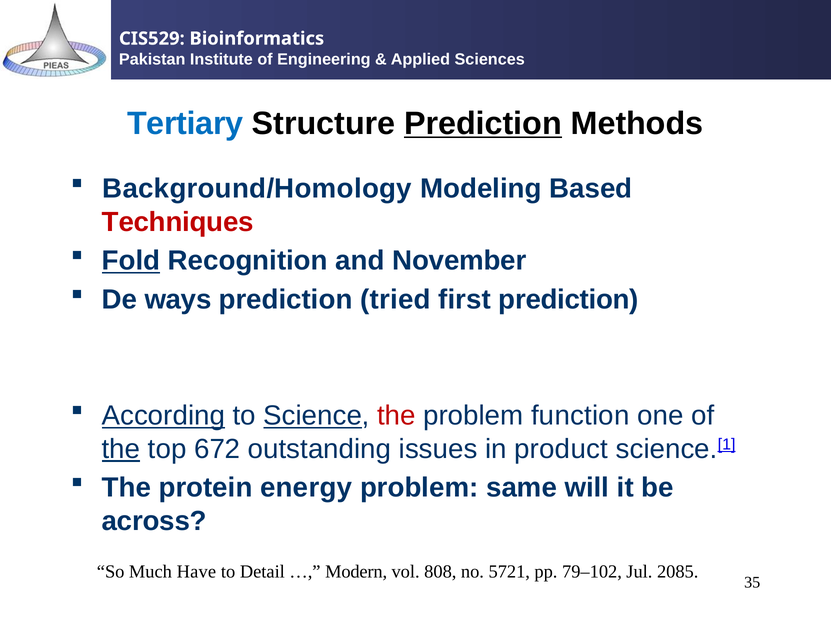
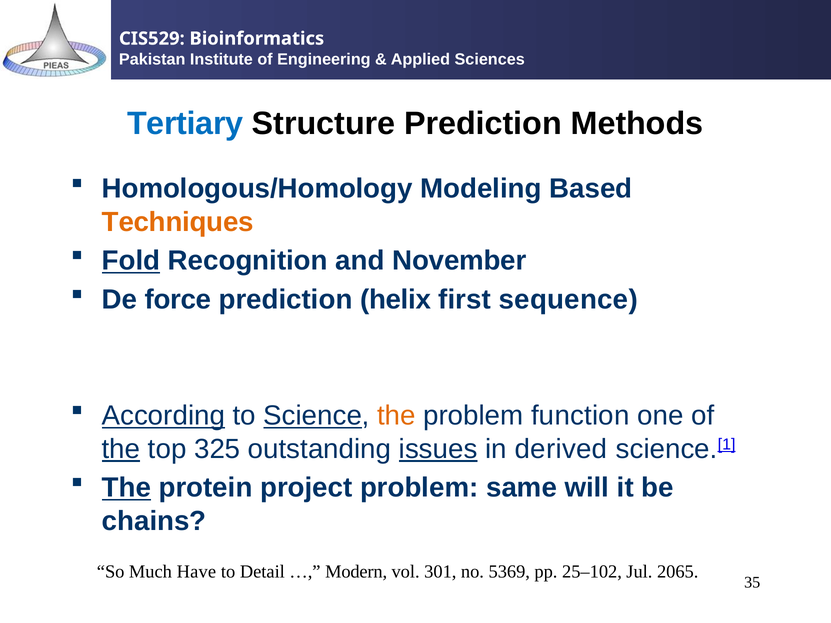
Prediction at (483, 123) underline: present -> none
Background/Homology: Background/Homology -> Homologous/Homology
Techniques colour: red -> orange
ways: ways -> force
tried: tried -> helix
first prediction: prediction -> sequence
the at (396, 416) colour: red -> orange
672: 672 -> 325
issues underline: none -> present
product: product -> derived
The at (126, 488) underline: none -> present
energy: energy -> project
across: across -> chains
808: 808 -> 301
5721: 5721 -> 5369
79–102: 79–102 -> 25–102
2085: 2085 -> 2065
